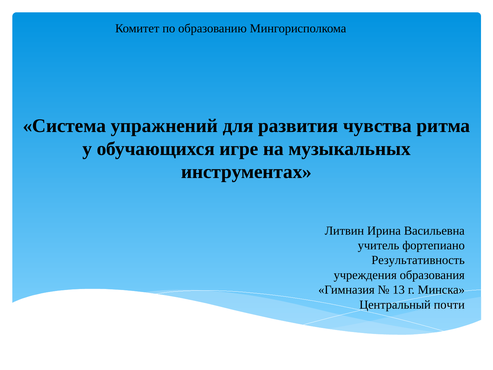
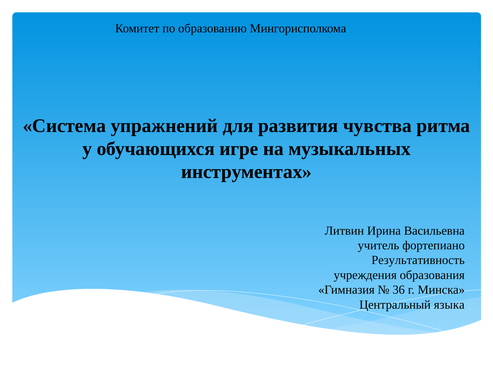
13: 13 -> 36
почти: почти -> языка
